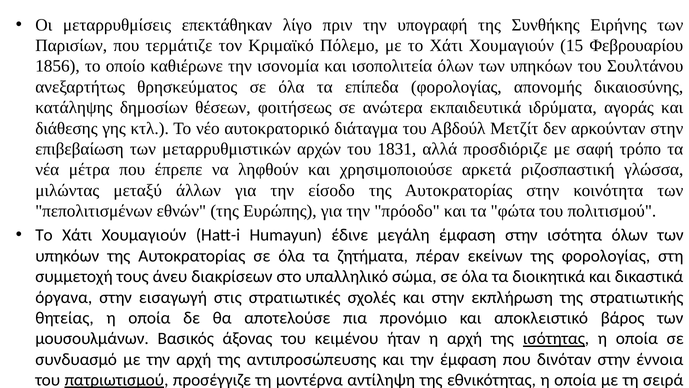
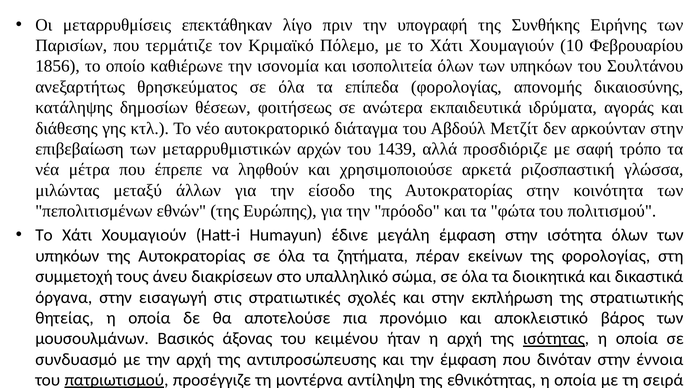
15: 15 -> 10
1831: 1831 -> 1439
